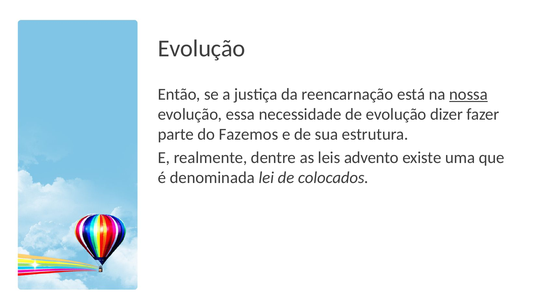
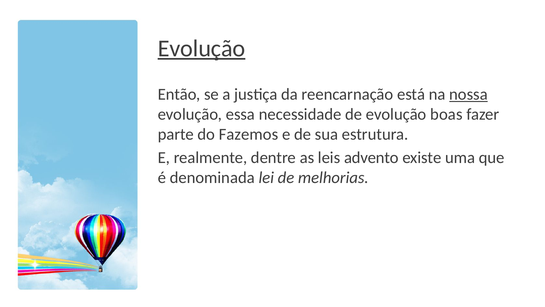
Evolução at (202, 48) underline: none -> present
dizer: dizer -> boas
colocados: colocados -> melhorias
